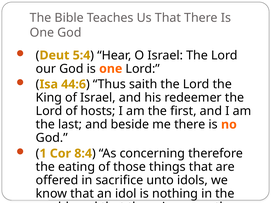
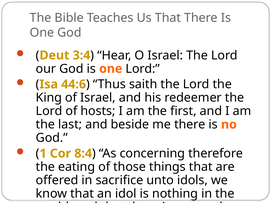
5:4: 5:4 -> 3:4
